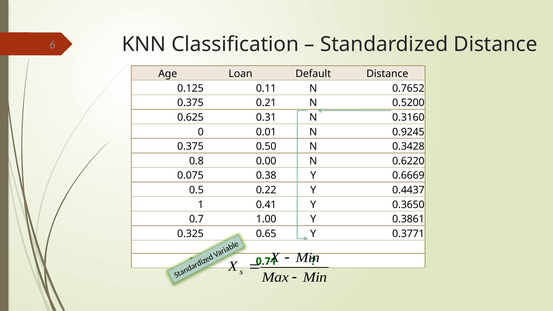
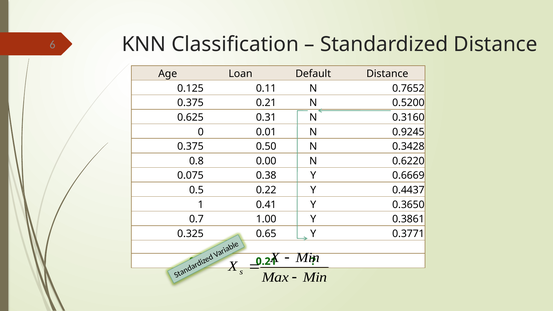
0.71 at (266, 261): 0.71 -> 0.21
